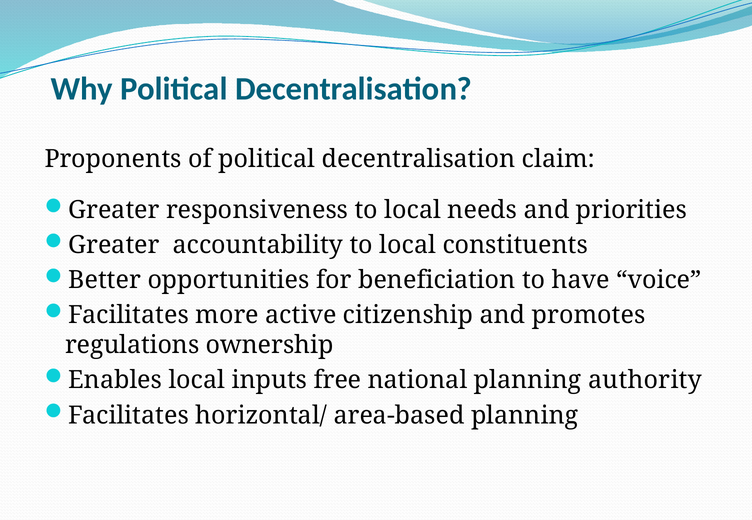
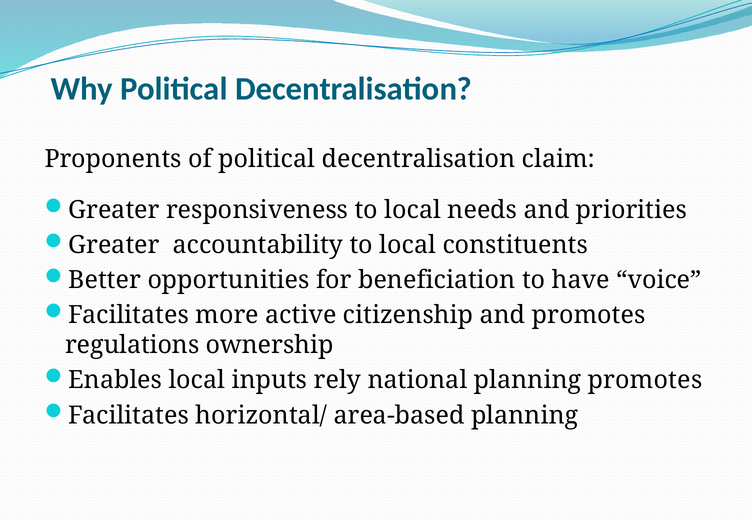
free: free -> rely
planning authority: authority -> promotes
